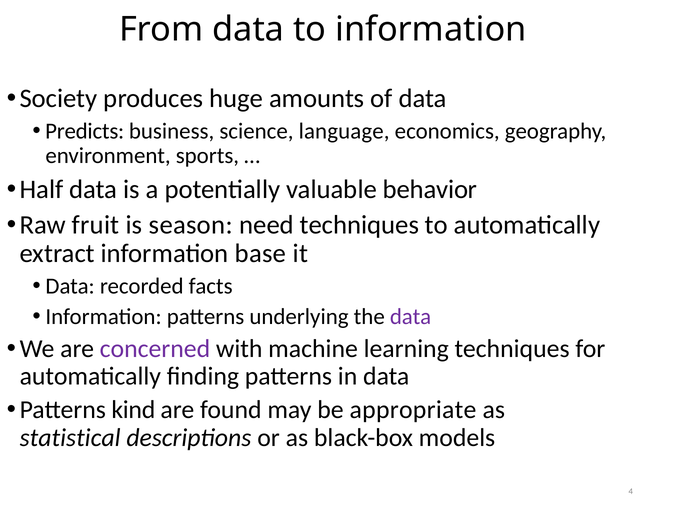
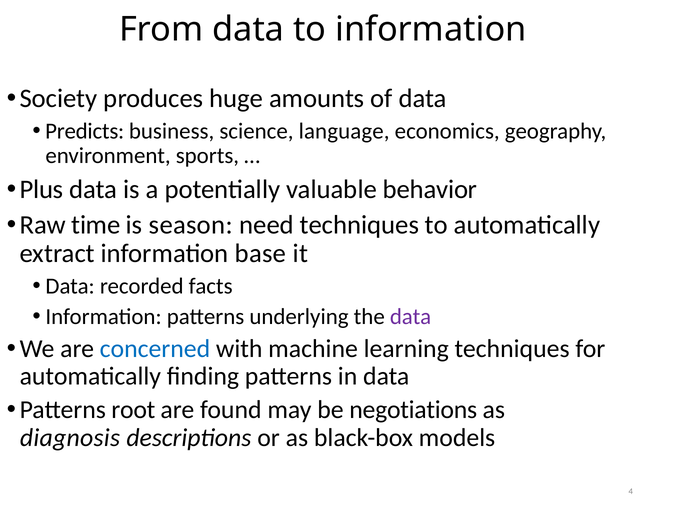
Half: Half -> Plus
fruit: fruit -> time
concerned colour: purple -> blue
kind: kind -> root
appropriate: appropriate -> negotiations
statistical: statistical -> diagnosis
